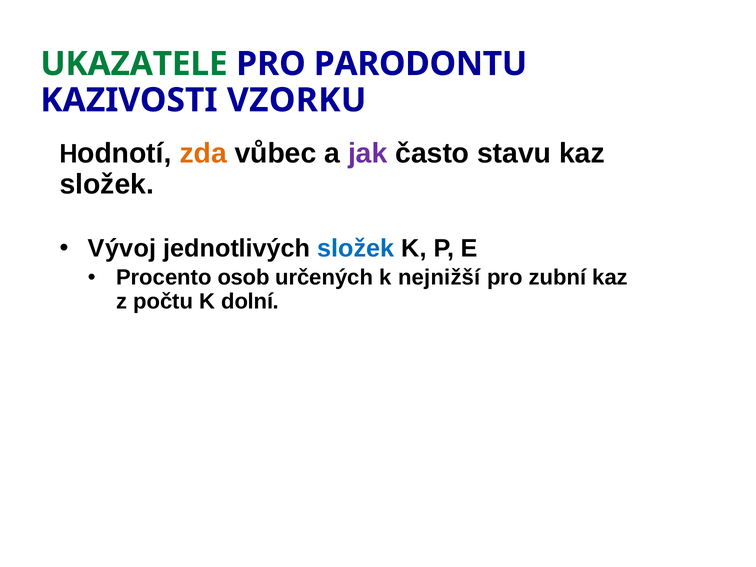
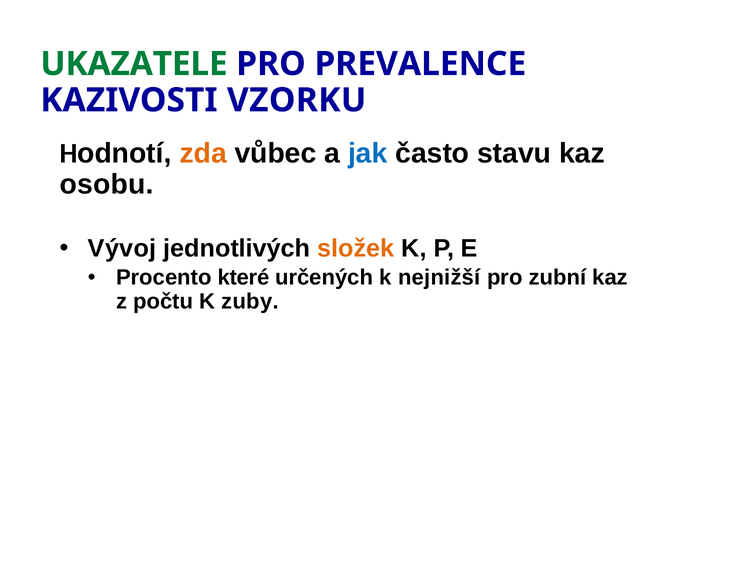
PARODONTU: PARODONTU -> PREVALENCE
jak colour: purple -> blue
složek at (107, 184): složek -> osobu
složek at (356, 248) colour: blue -> orange
osob: osob -> které
dolní: dolní -> zuby
